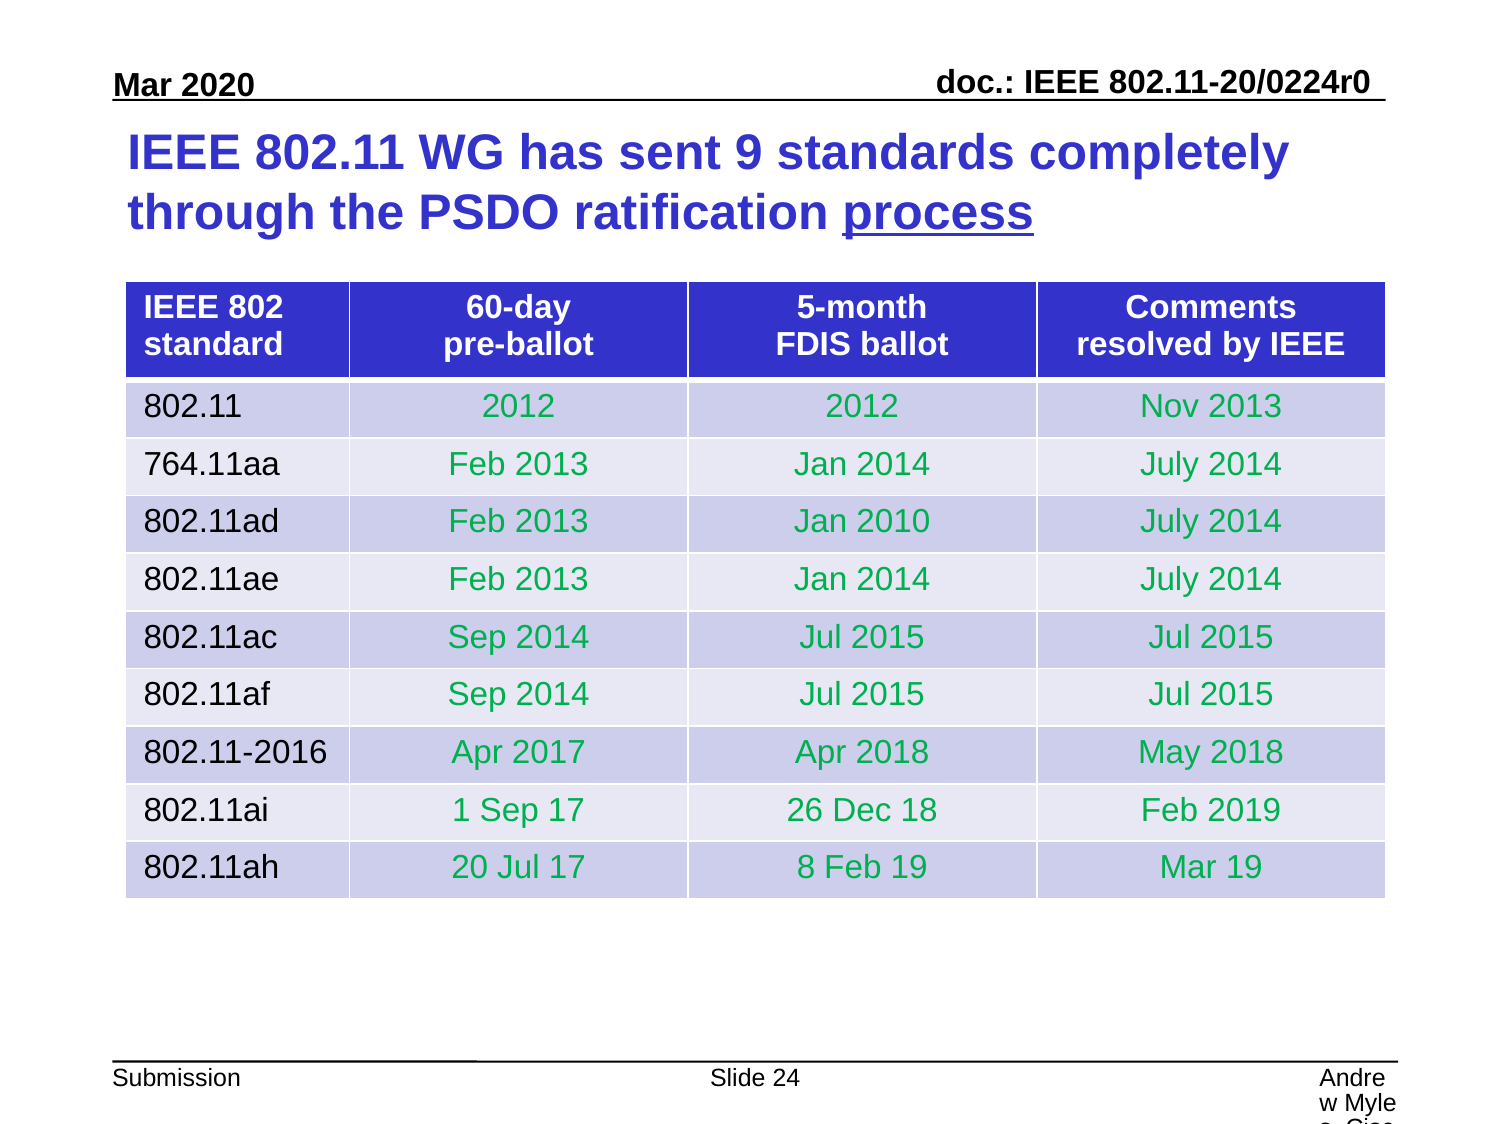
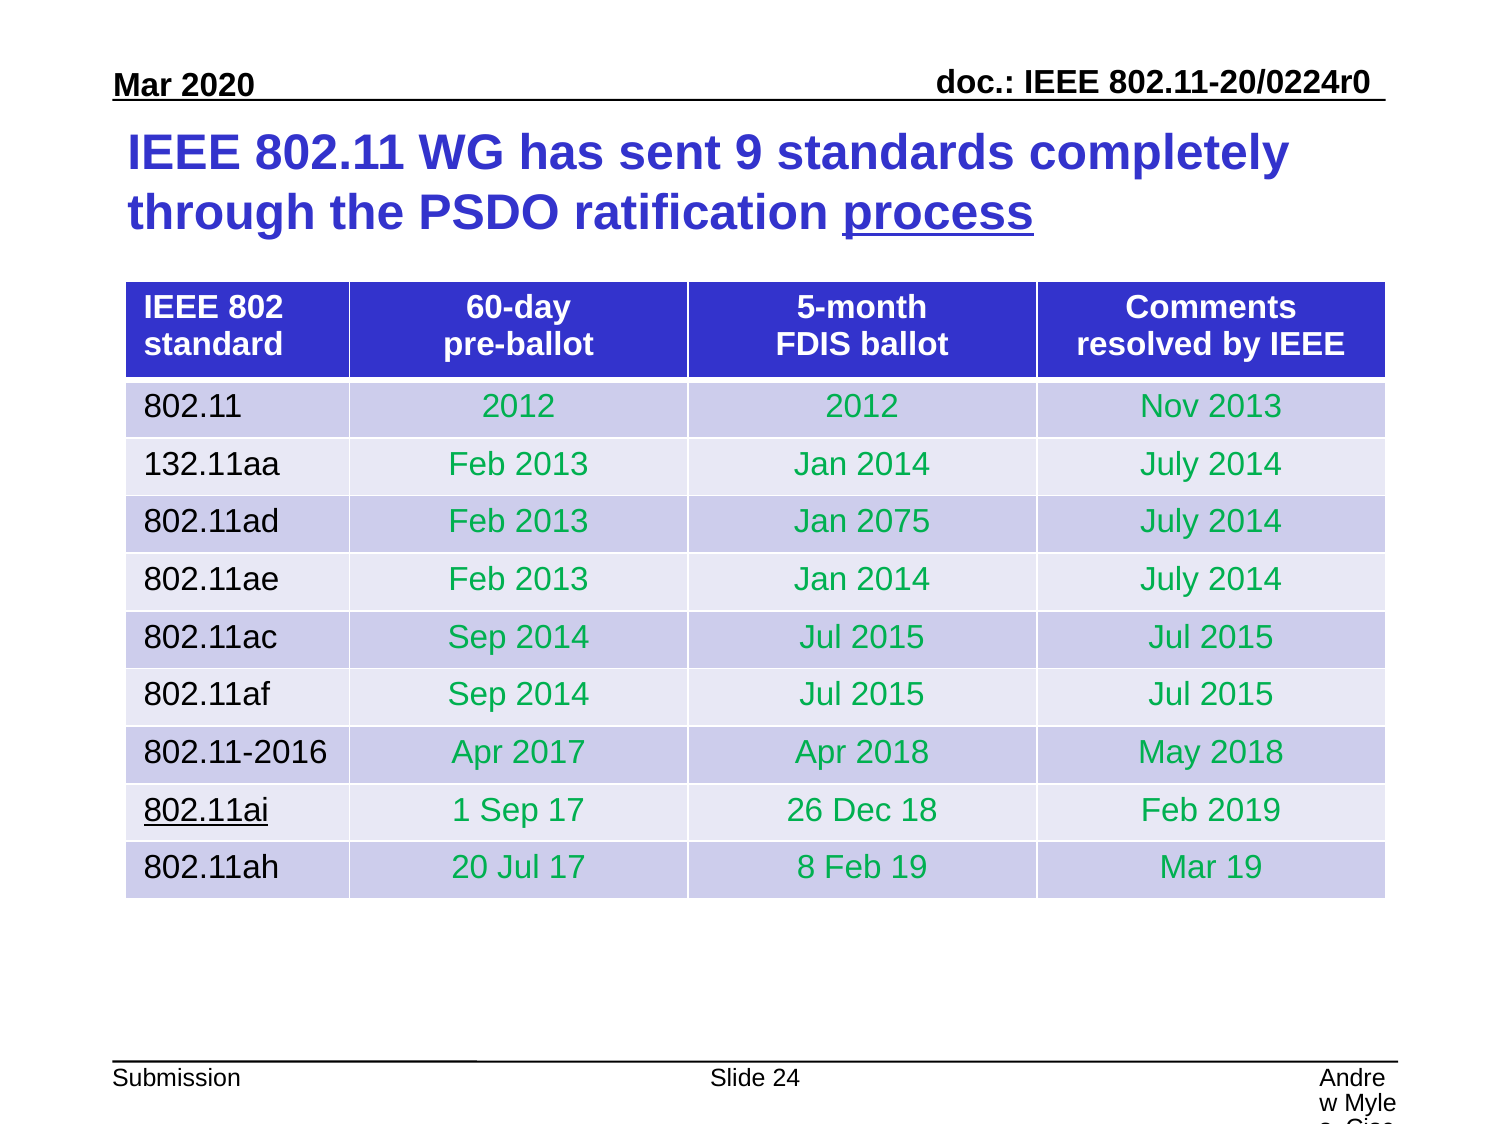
764.11aa: 764.11aa -> 132.11aa
2010: 2010 -> 2075
802.11ai underline: none -> present
